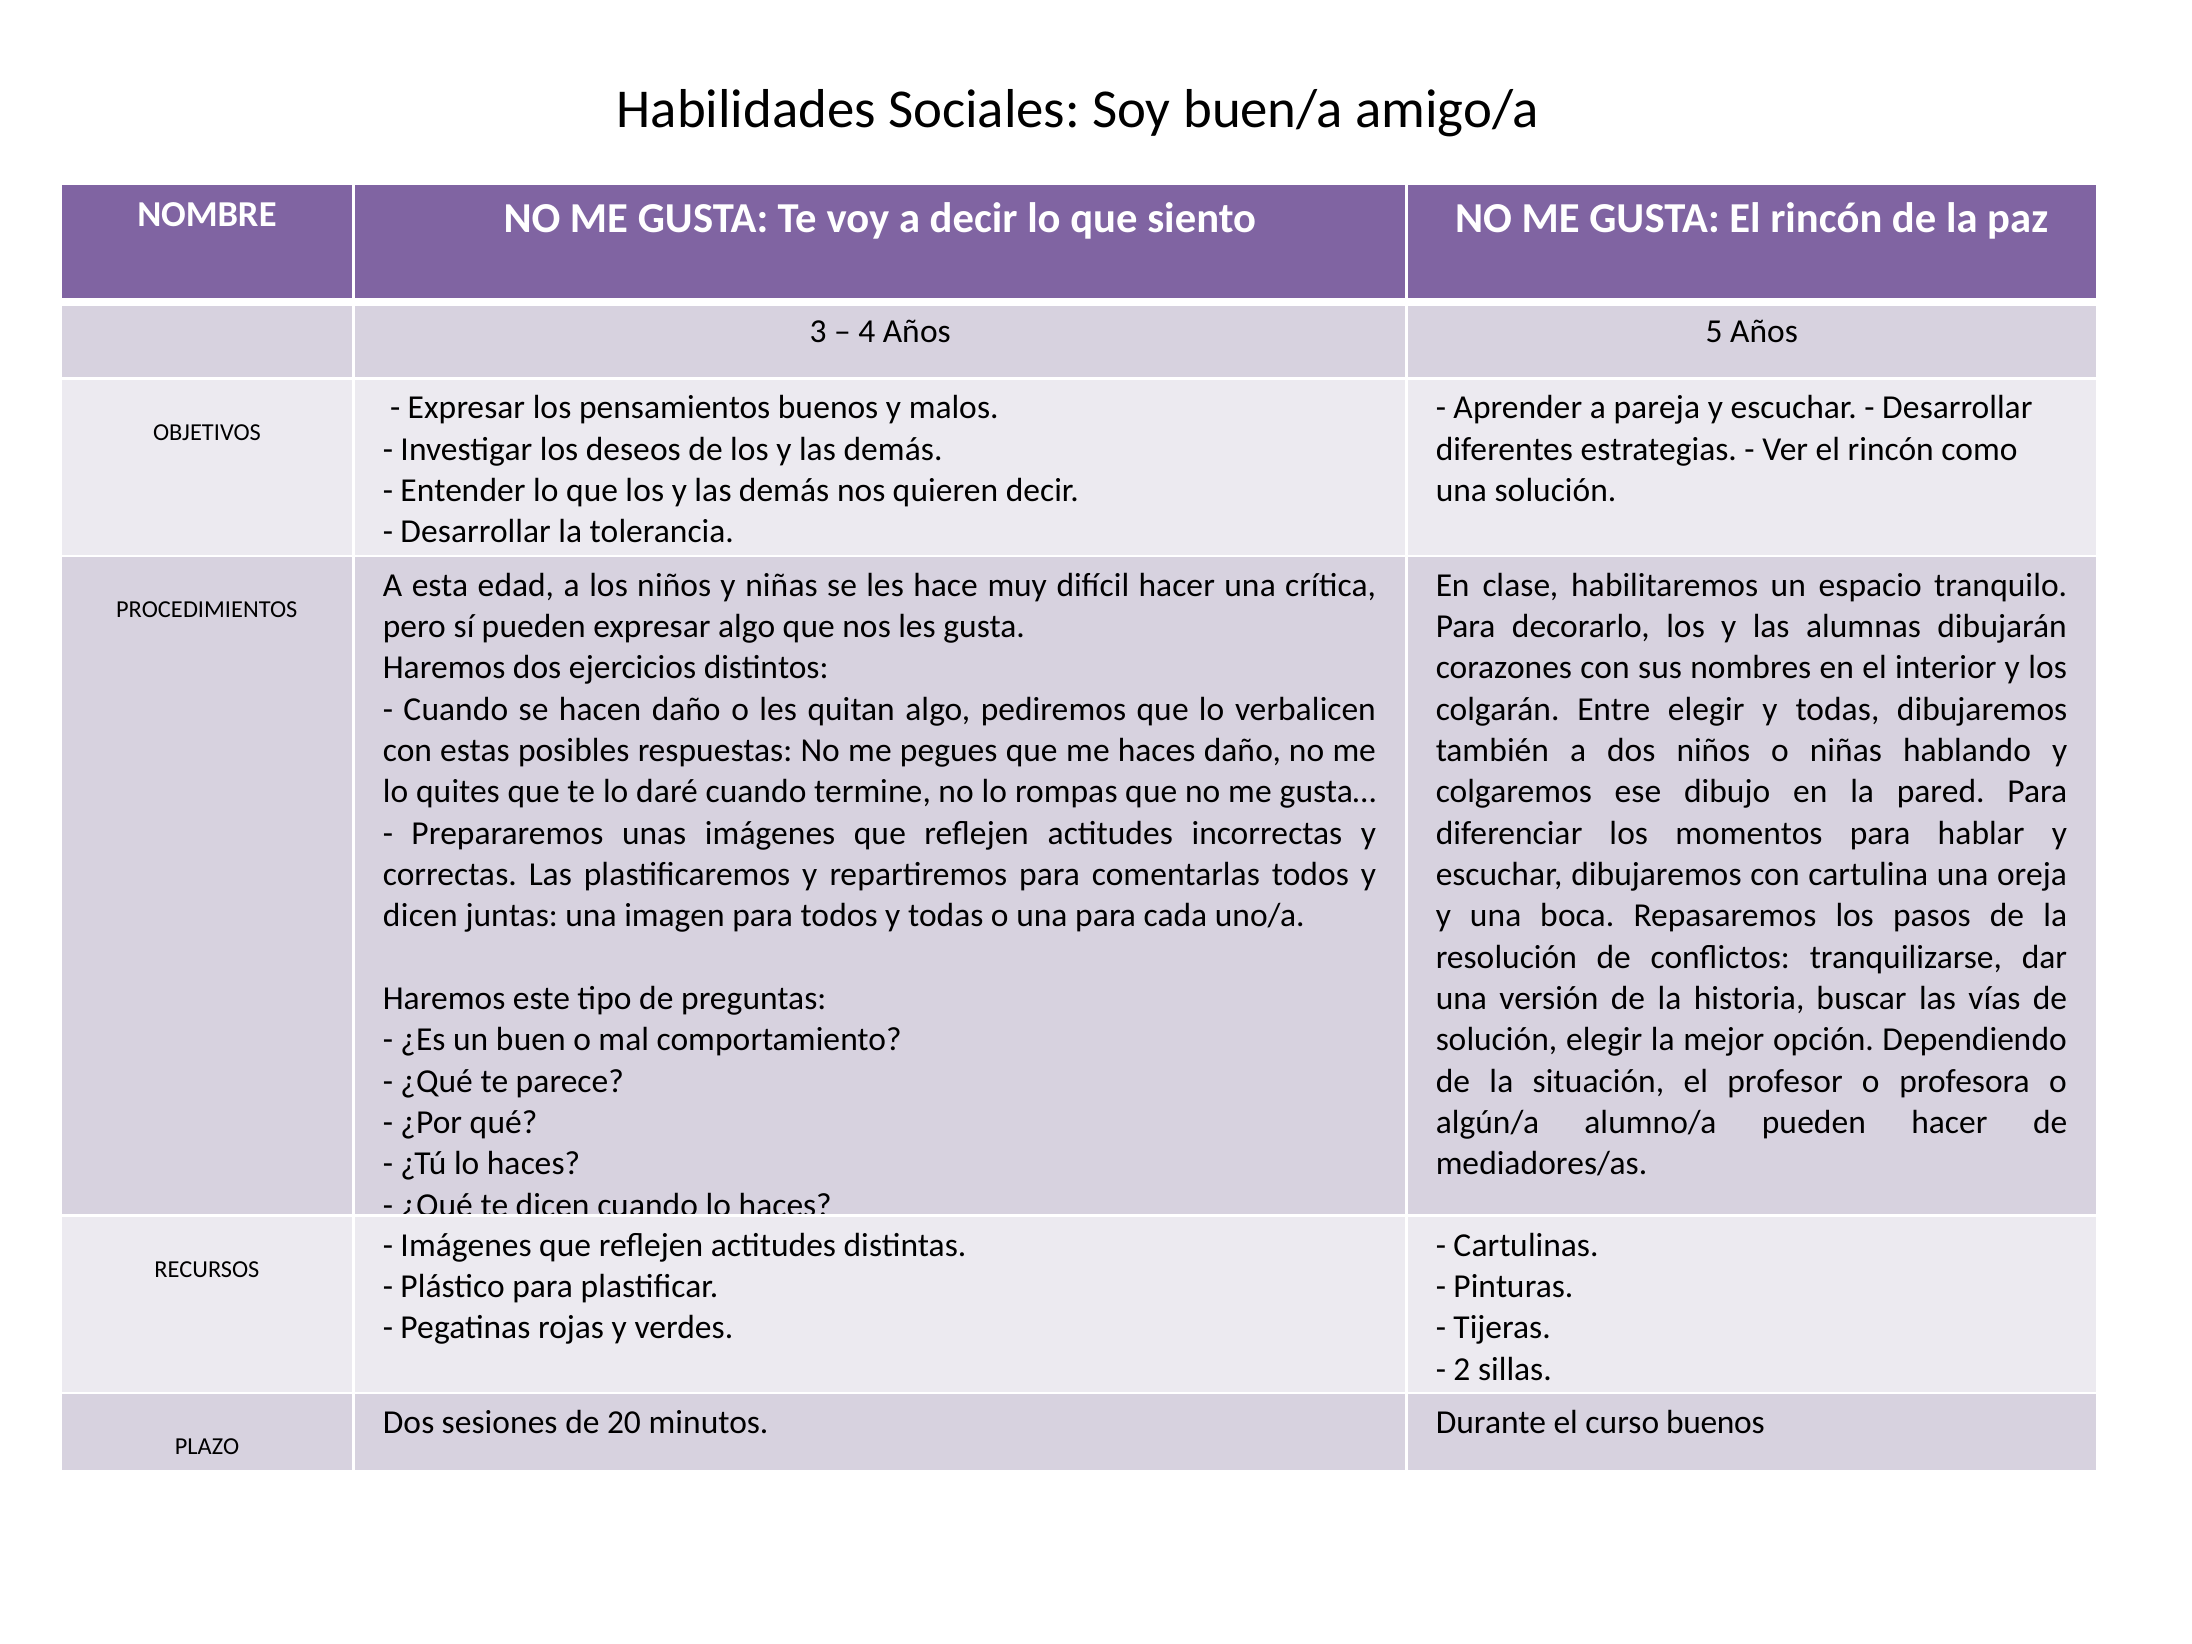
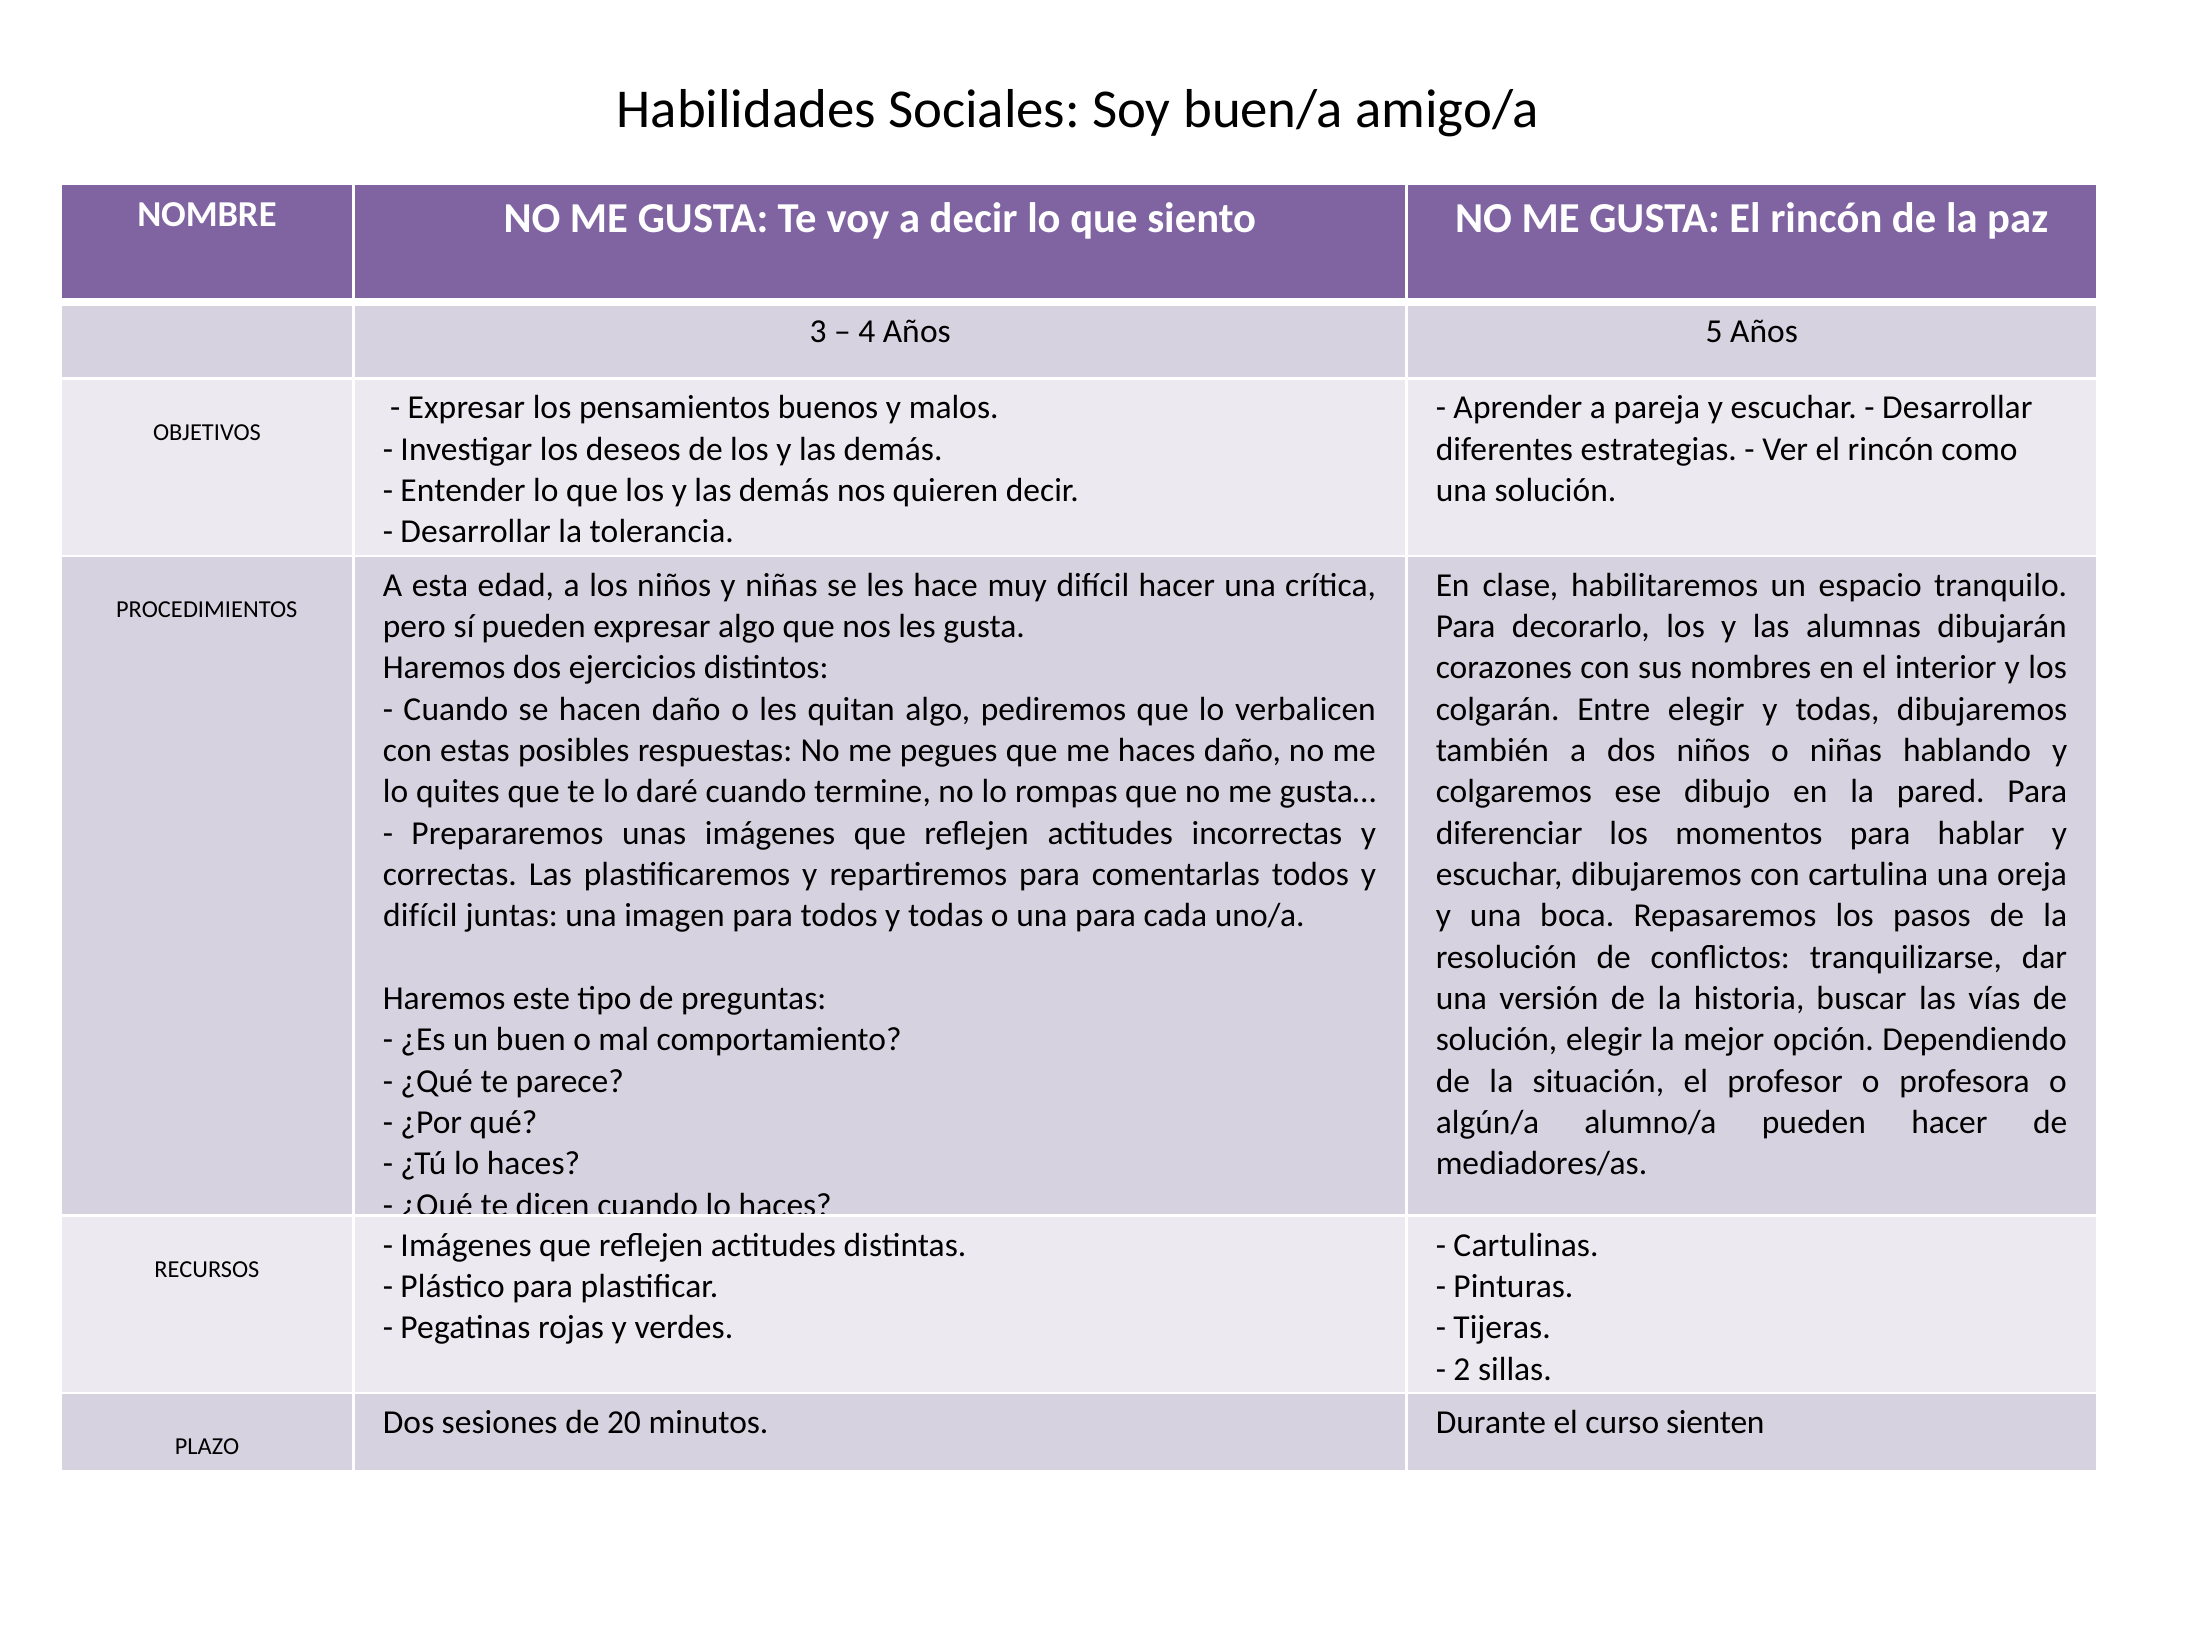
dicen at (420, 916): dicen -> difícil
curso buenos: buenos -> sienten
